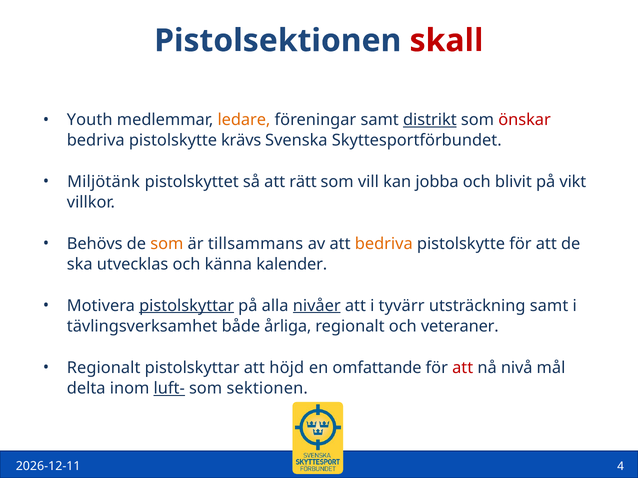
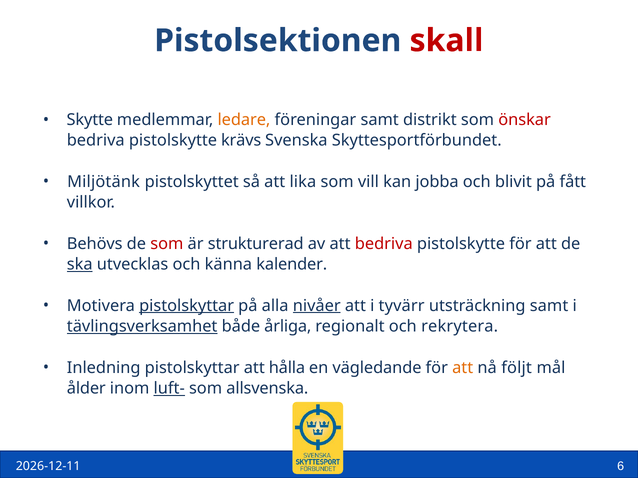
Youth: Youth -> Skytte
distrikt underline: present -> none
rätt: rätt -> lika
vikt: vikt -> fått
som at (167, 244) colour: orange -> red
tillsammans: tillsammans -> strukturerad
bedriva at (384, 244) colour: orange -> red
ska underline: none -> present
tävlingsverksamhet underline: none -> present
veteraner: veteraner -> rekrytera
Regionalt at (104, 368): Regionalt -> Inledning
höjd: höjd -> hålla
omfattande: omfattande -> vägledande
att at (463, 368) colour: red -> orange
nivå: nivå -> följt
delta: delta -> ålder
sektionen: sektionen -> allsvenska
4: 4 -> 6
